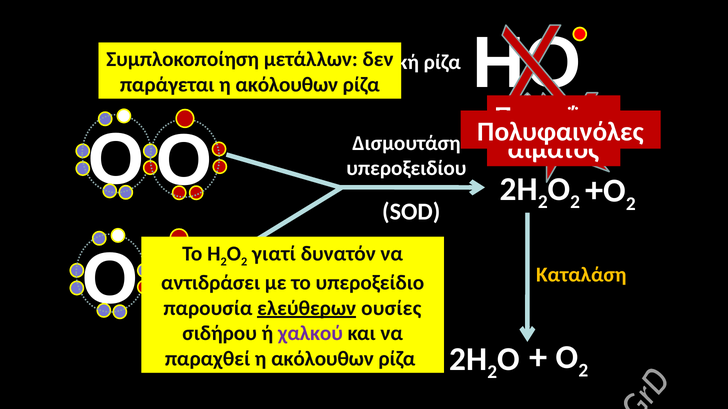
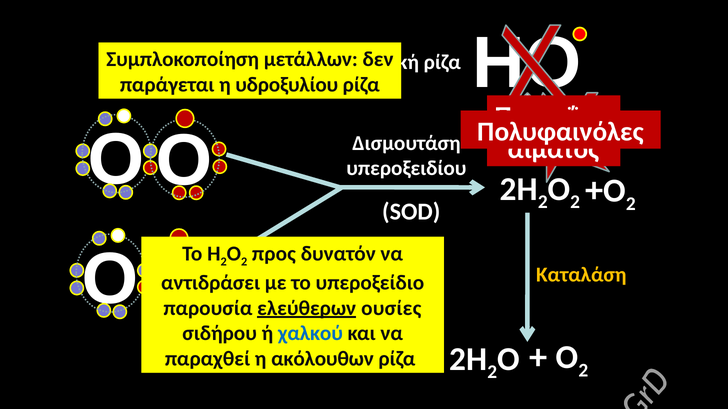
παράγεται η ακόλουθων: ακόλουθων -> υδροξυλίου
γιατί: γιατί -> προς
χαλκού colour: purple -> blue
